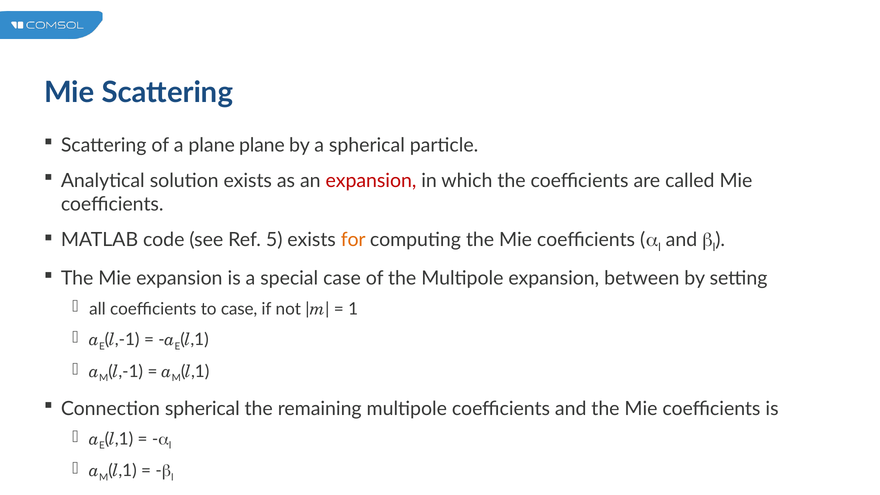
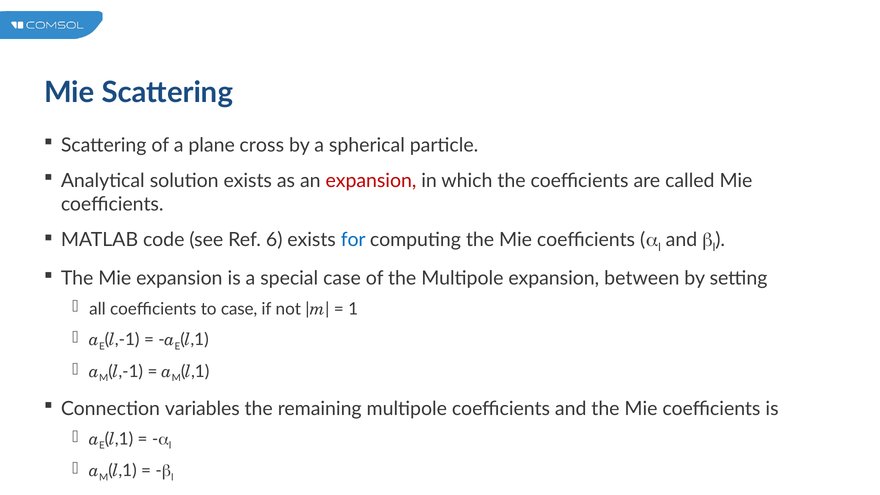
plane plane: plane -> cross
5: 5 -> 6
for colour: orange -> blue
Connection spherical: spherical -> variables
